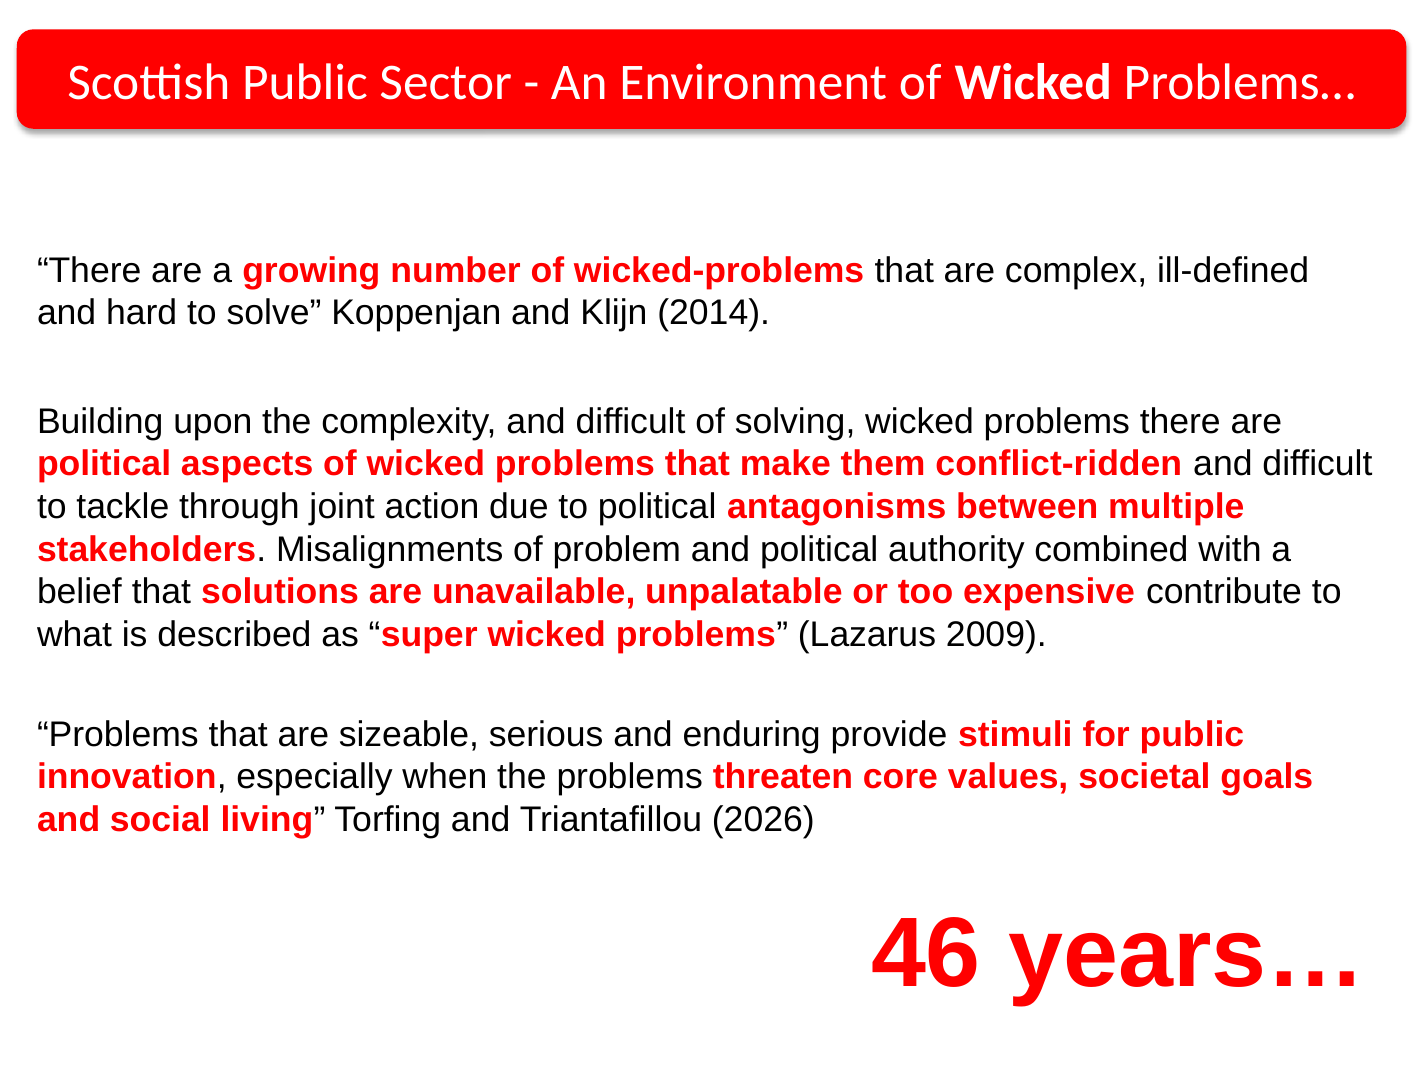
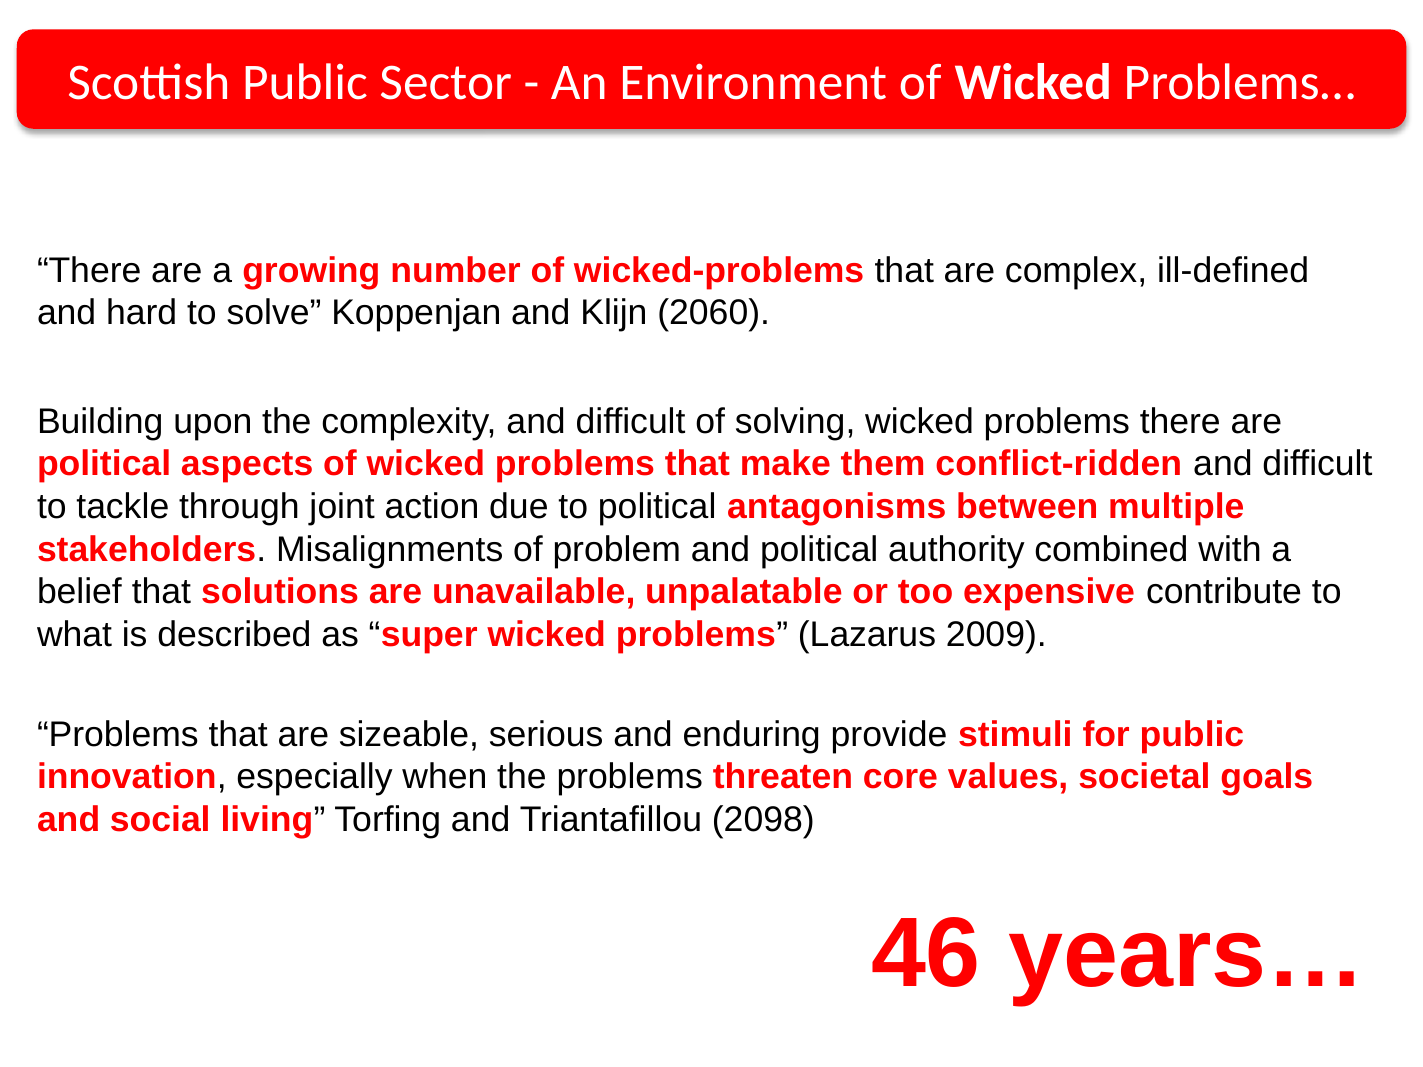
2014: 2014 -> 2060
2026: 2026 -> 2098
